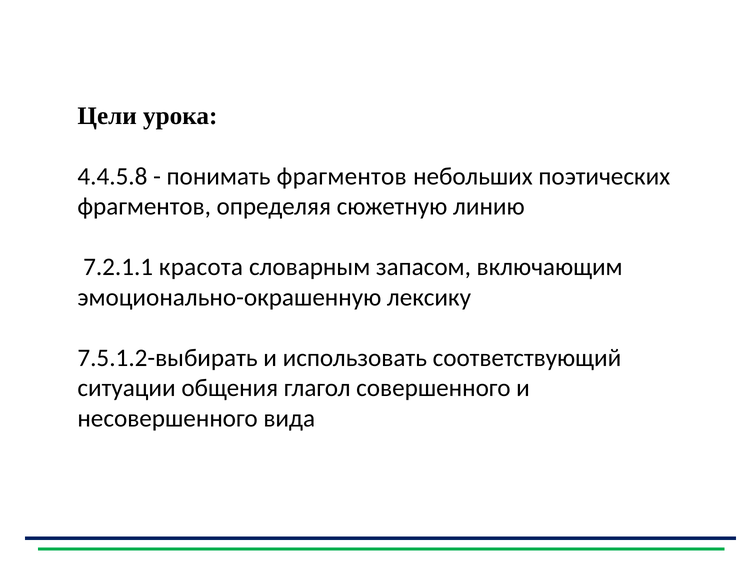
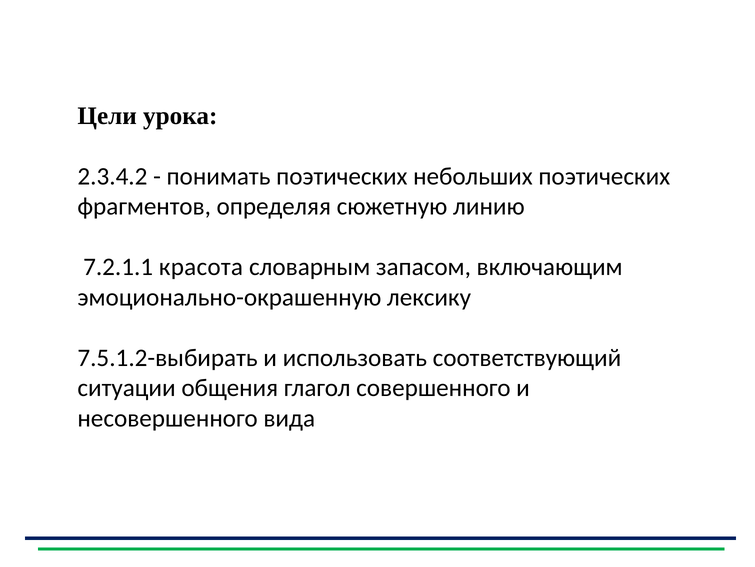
4.4.5.8: 4.4.5.8 -> 2.3.4.2
понимать фрагментов: фрагментов -> поэтических
